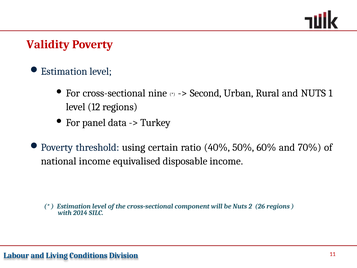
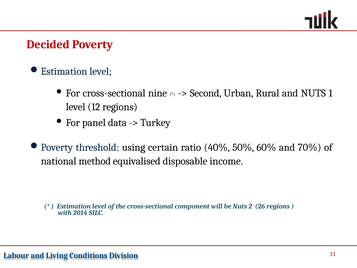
Validity: Validity -> Decided
national income: income -> method
